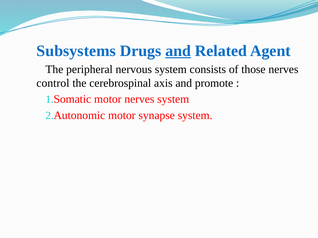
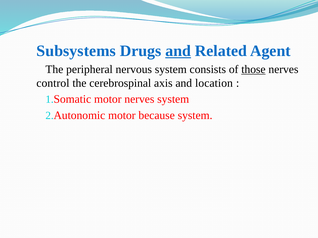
those underline: none -> present
promote: promote -> location
synapse: synapse -> because
